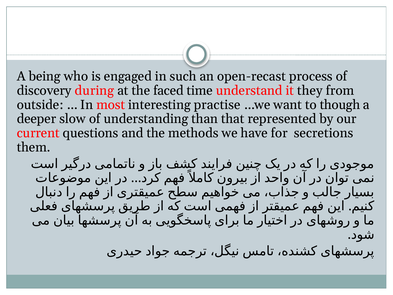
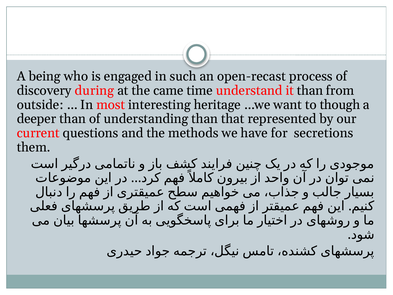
faced: faced -> came
it they: they -> than
practise: practise -> heritage
deeper slow: slow -> than
